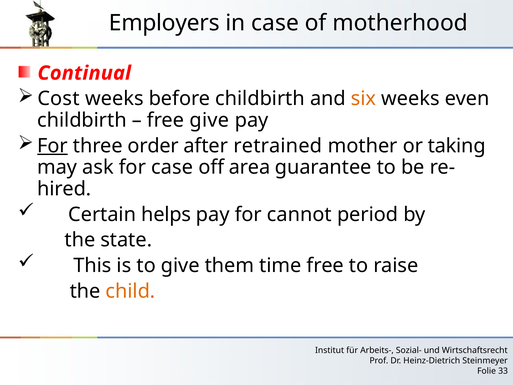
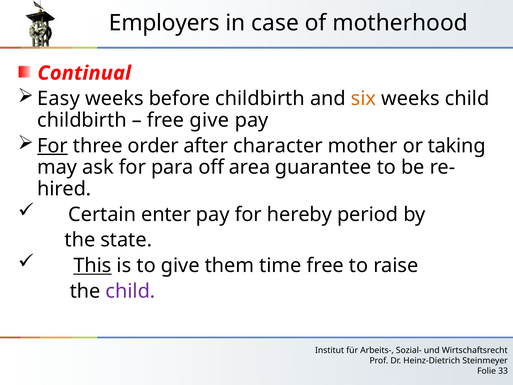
Cost: Cost -> Easy
weeks even: even -> child
retrained: retrained -> character
for case: case -> para
helps: helps -> enter
cannot: cannot -> hereby
This underline: none -> present
child at (130, 291) colour: orange -> purple
